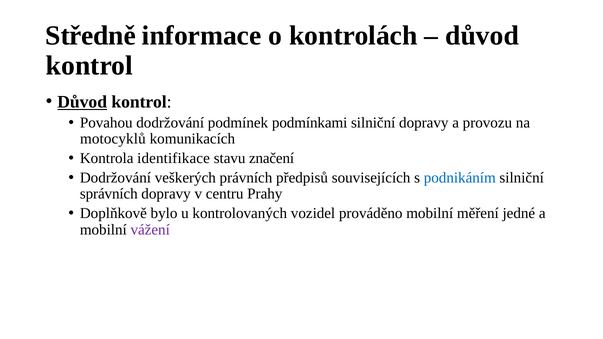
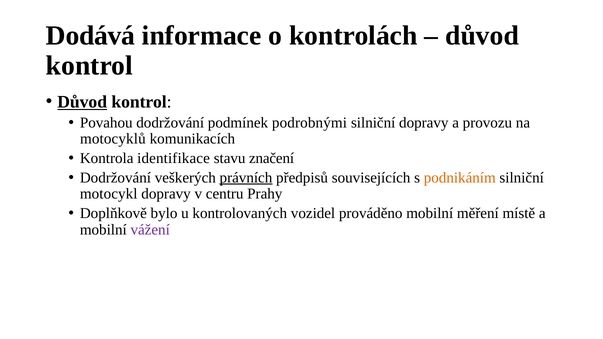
Středně: Středně -> Dodává
podmínkami: podmínkami -> podrobnými
právních underline: none -> present
podnikáním colour: blue -> orange
správních: správních -> motocykl
jedné: jedné -> místě
